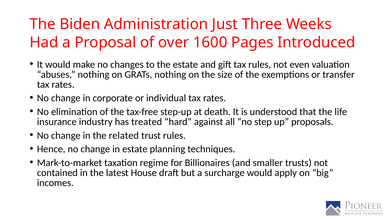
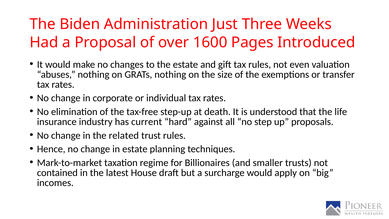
treated: treated -> current
